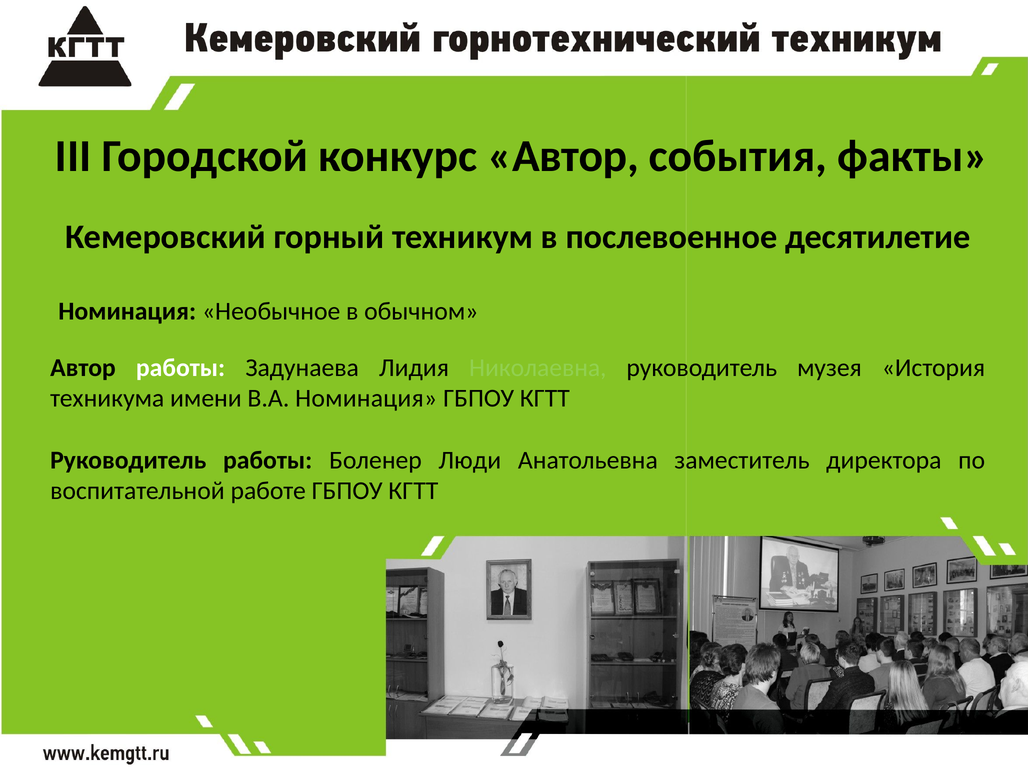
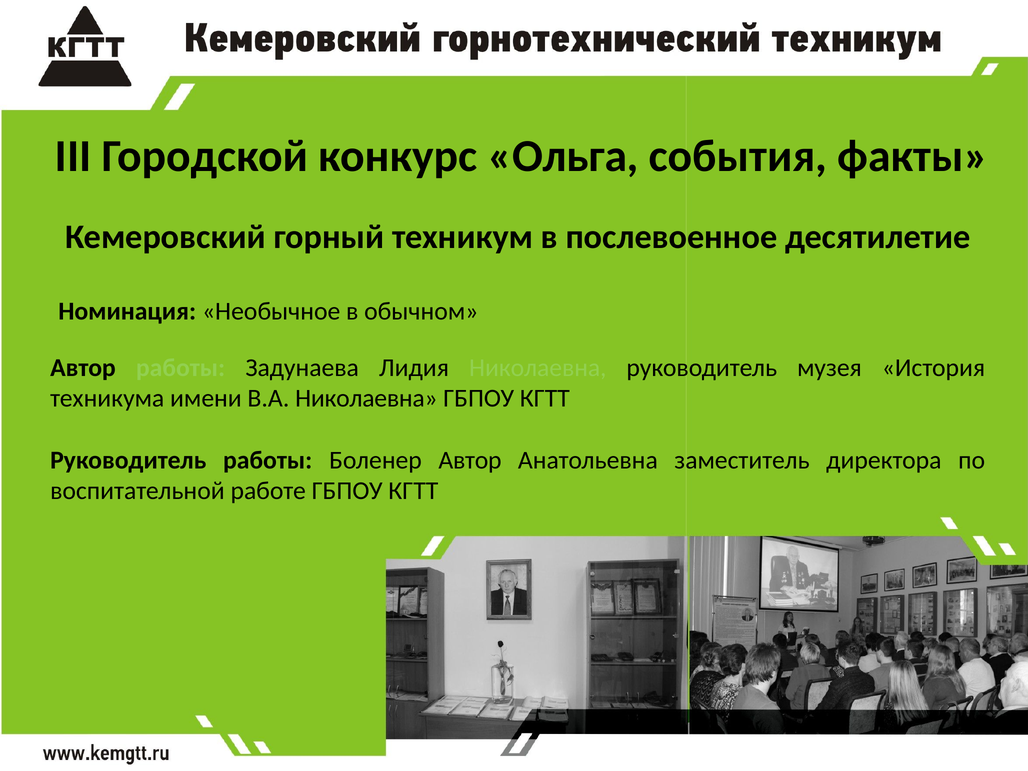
конкурс Автор: Автор -> Ольга
работы at (181, 368) colour: white -> light green
В.А Номинация: Номинация -> Николаевна
Боленер Люди: Люди -> Автор
